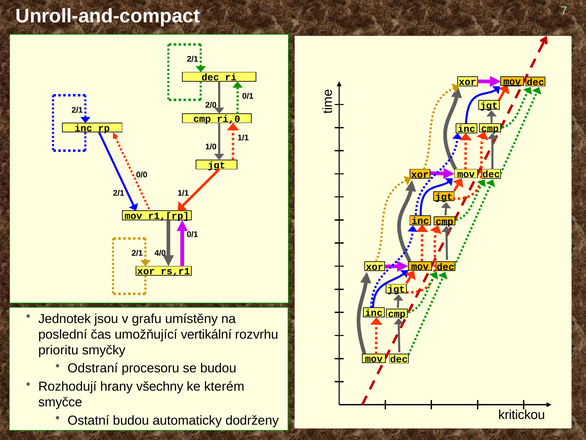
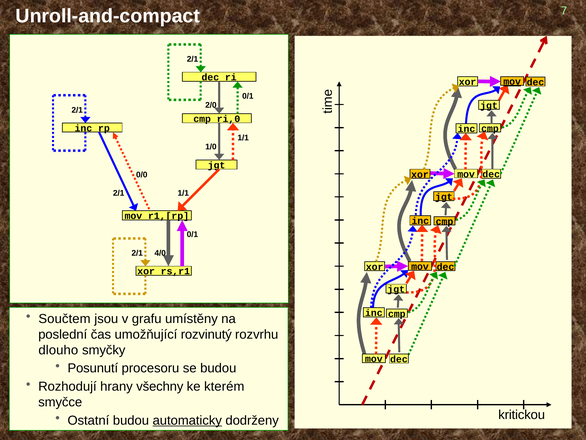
Jednotek: Jednotek -> Součtem
vertikální: vertikální -> rozvinutý
prioritu: prioritu -> dlouho
Odstraní: Odstraní -> Posunutí
automaticky underline: none -> present
